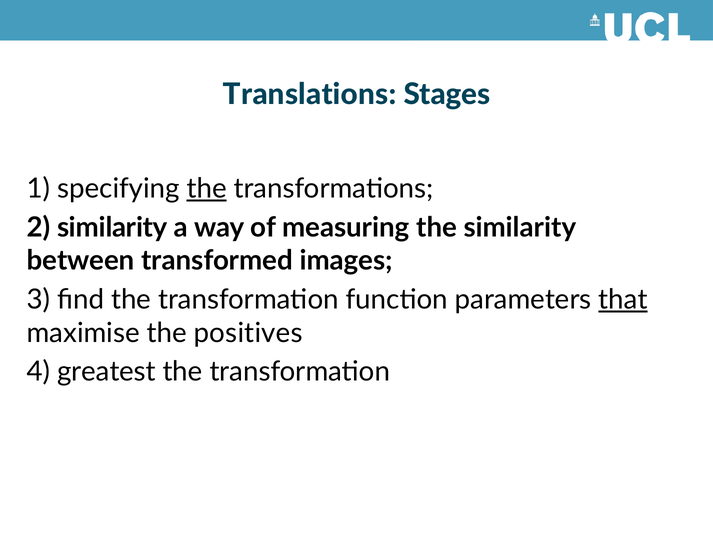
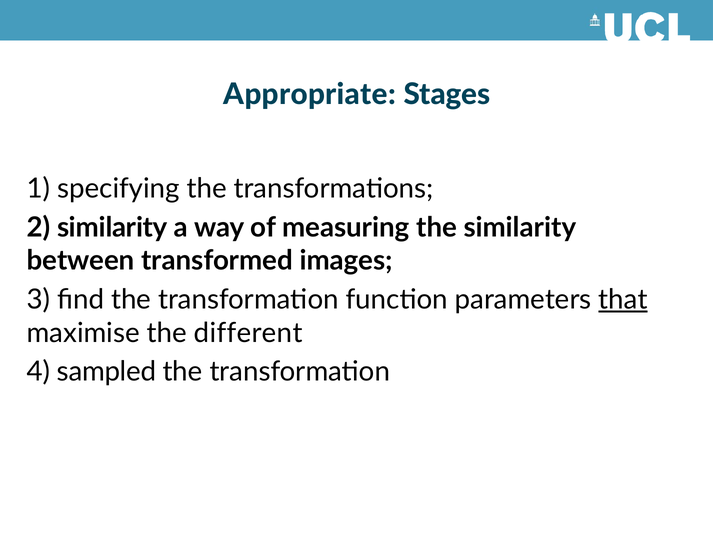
Translations: Translations -> Appropriate
the at (207, 188) underline: present -> none
positives: positives -> different
greatest: greatest -> sampled
